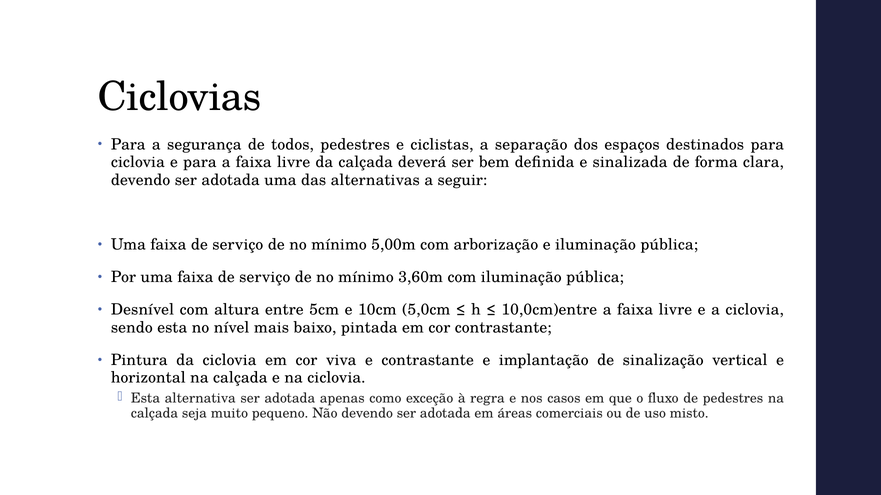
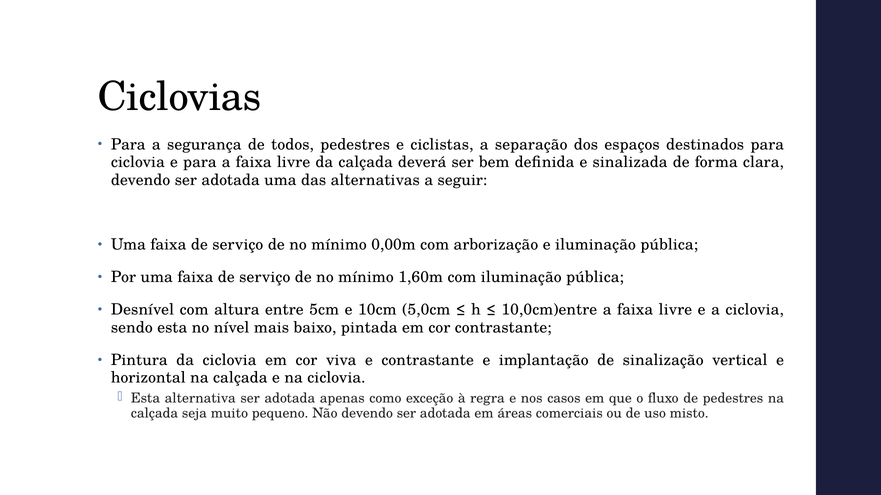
5,00m: 5,00m -> 0,00m
3,60m: 3,60m -> 1,60m
